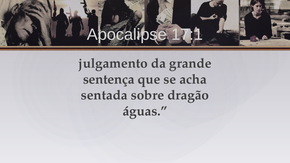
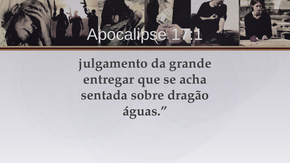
sentença: sentença -> entregar
